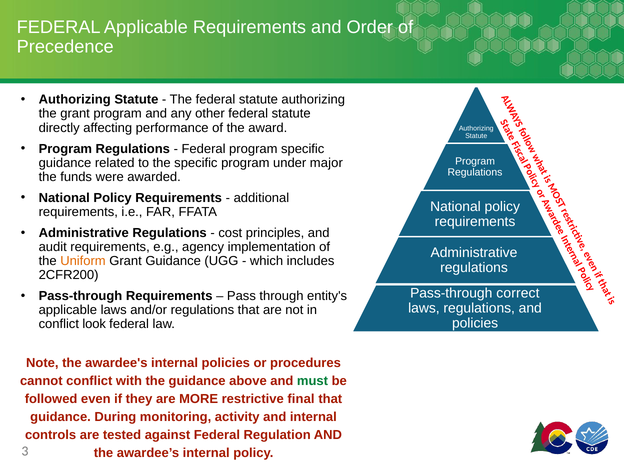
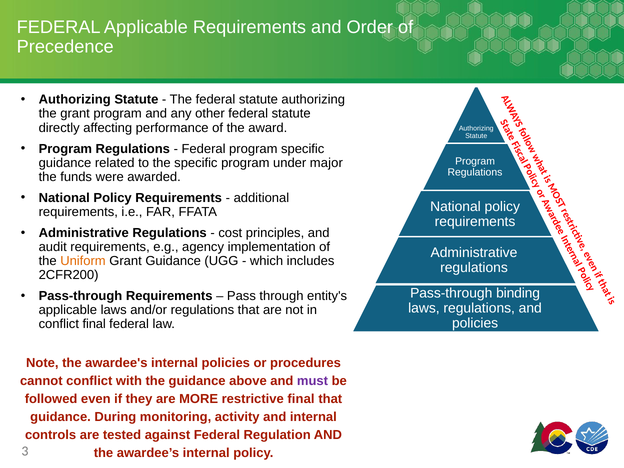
correct: correct -> binding
conflict look: look -> final
must colour: green -> purple
